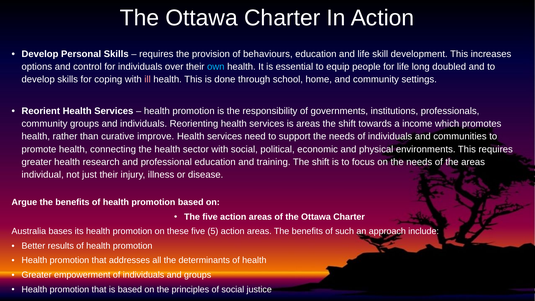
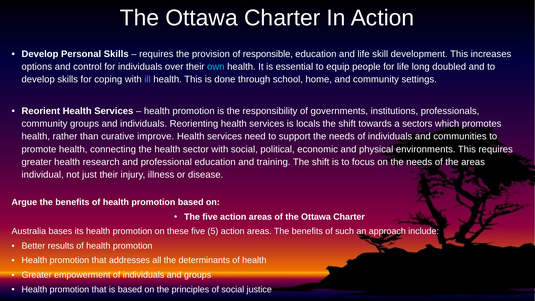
behaviours: behaviours -> responsible
ill colour: pink -> light blue
is areas: areas -> locals
income: income -> sectors
